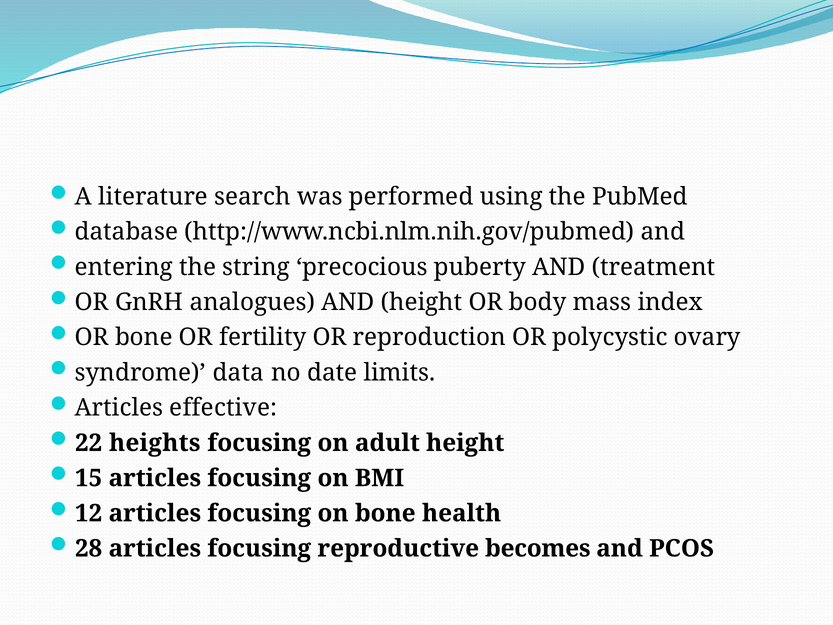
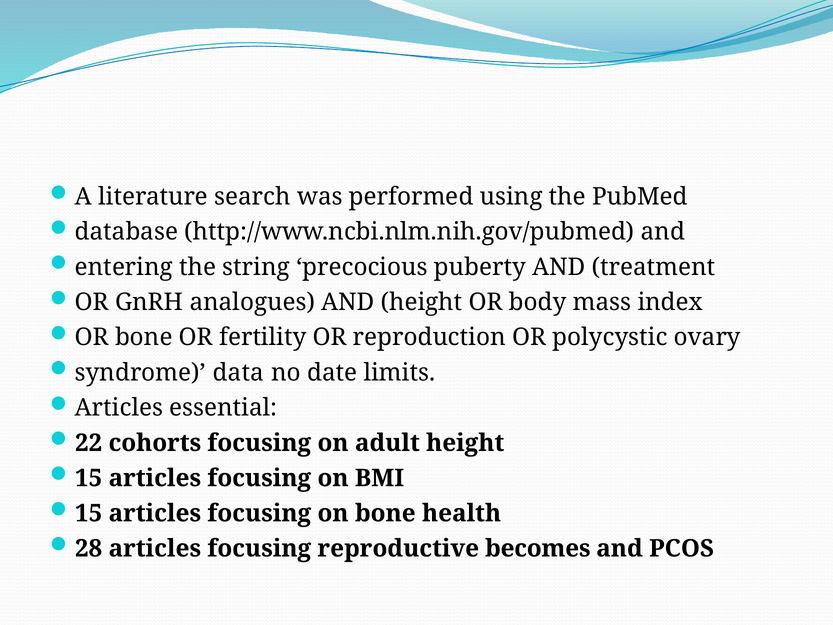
effective: effective -> essential
heights: heights -> cohorts
12 at (89, 513): 12 -> 15
